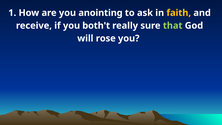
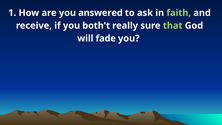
anointing: anointing -> answered
faith colour: yellow -> light green
rose: rose -> fade
